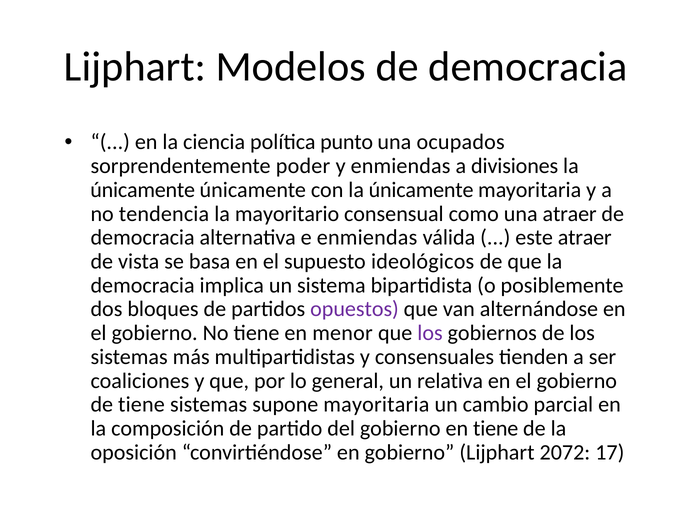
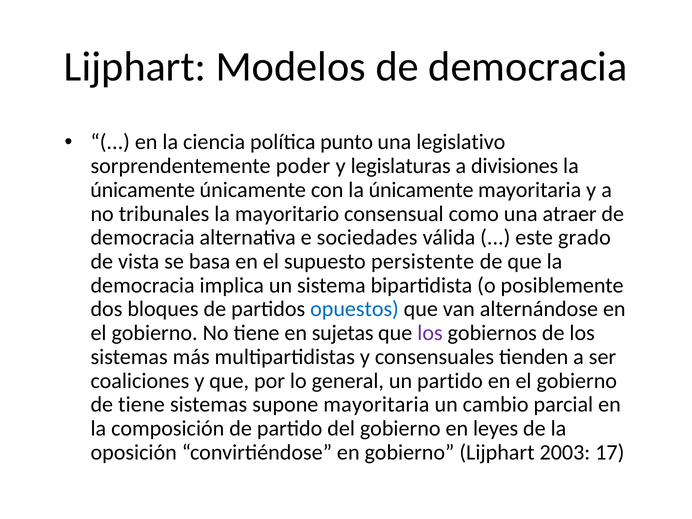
ocupados: ocupados -> legislativo
y enmiendas: enmiendas -> legislaturas
tendencia: tendencia -> tribunales
e enmiendas: enmiendas -> sociedades
este atraer: atraer -> grado
ideológicos: ideológicos -> persistente
opuestos colour: purple -> blue
menor: menor -> sujetas
un relativa: relativa -> partido
en tiene: tiene -> leyes
2072: 2072 -> 2003
